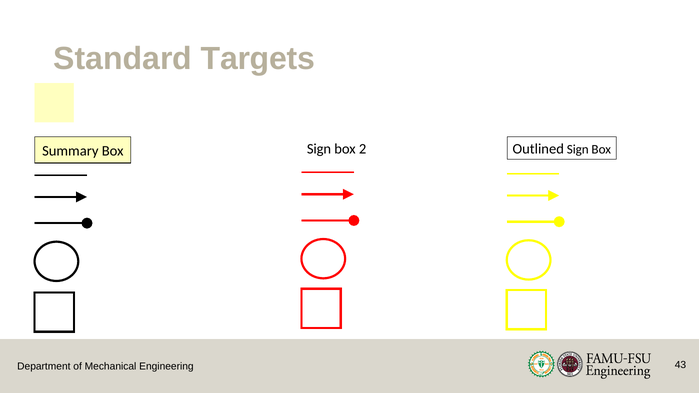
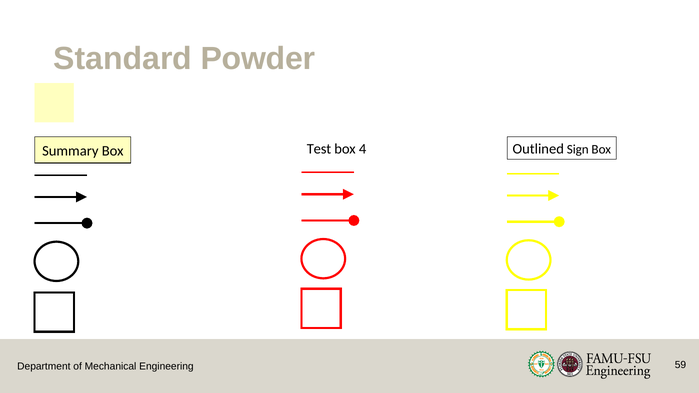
Targets: Targets -> Powder
Box Sign: Sign -> Test
2: 2 -> 4
43: 43 -> 59
